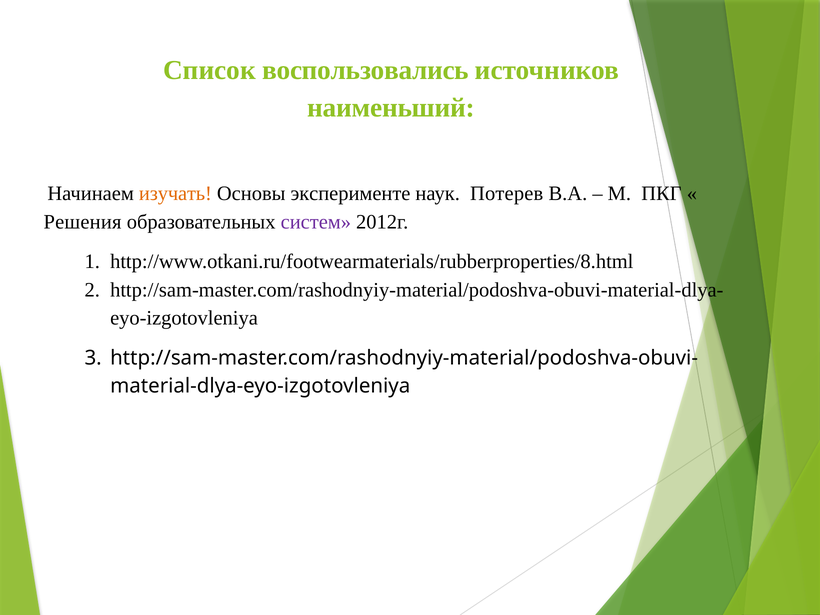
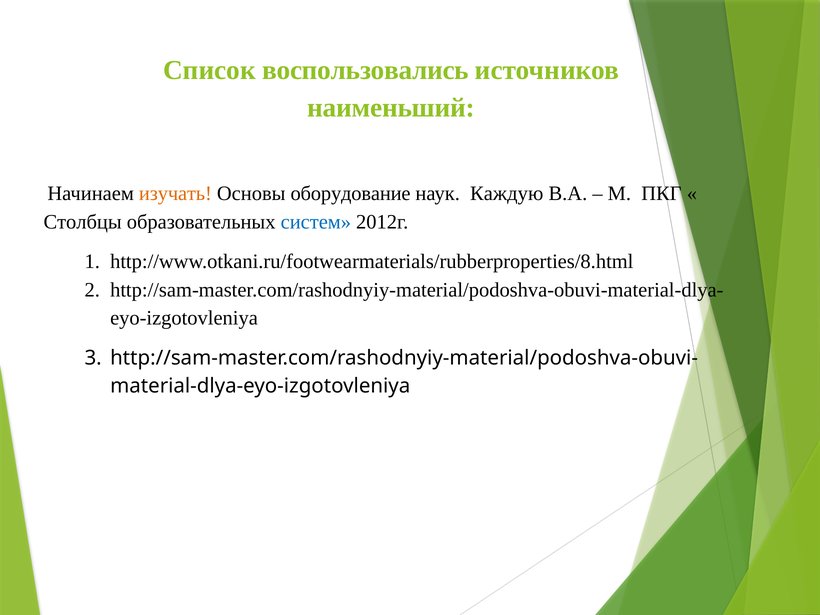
эксперименте: эксперименте -> оборудование
Потерев: Потерев -> Каждую
Решения: Решения -> Столбцы
систем colour: purple -> blue
